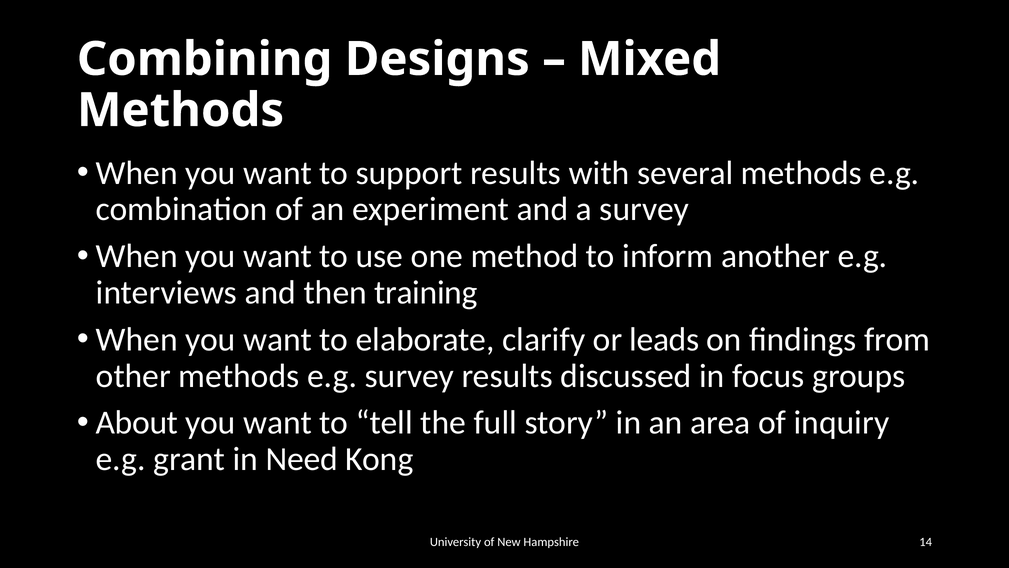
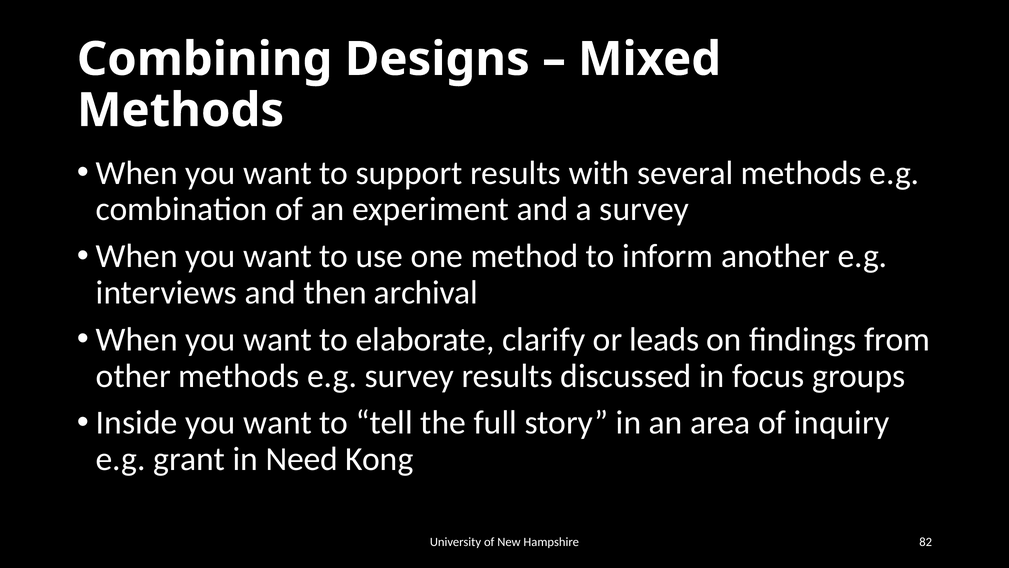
training: training -> archival
About: About -> Inside
14: 14 -> 82
